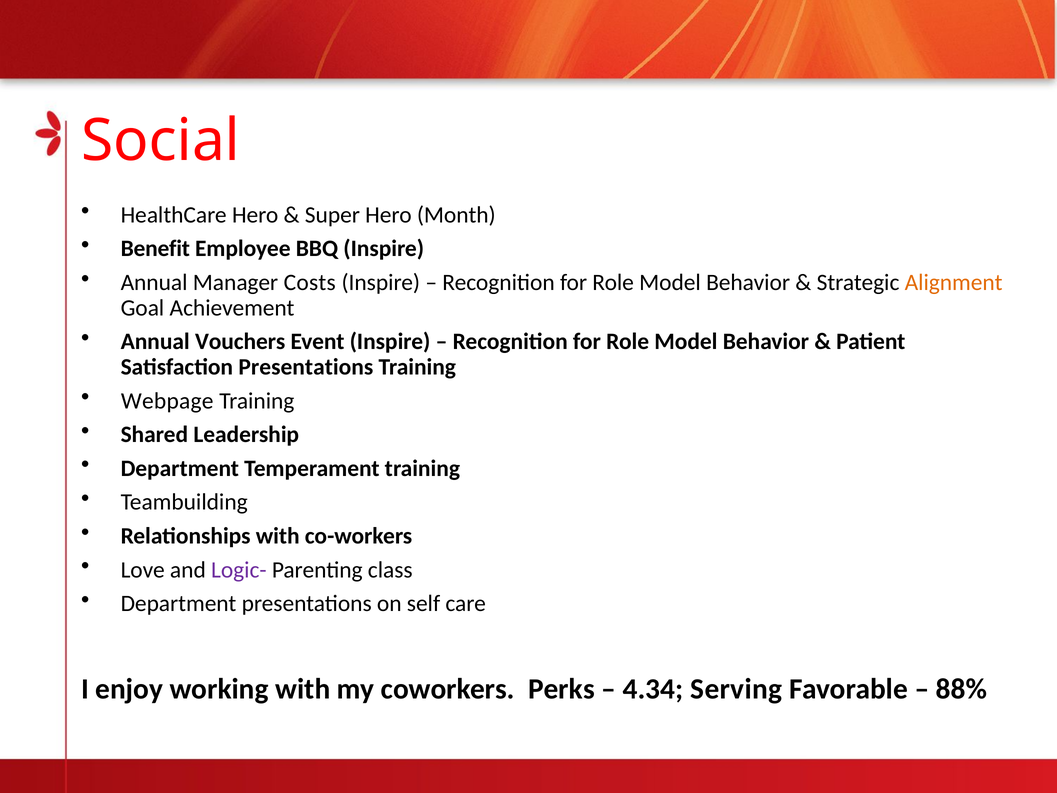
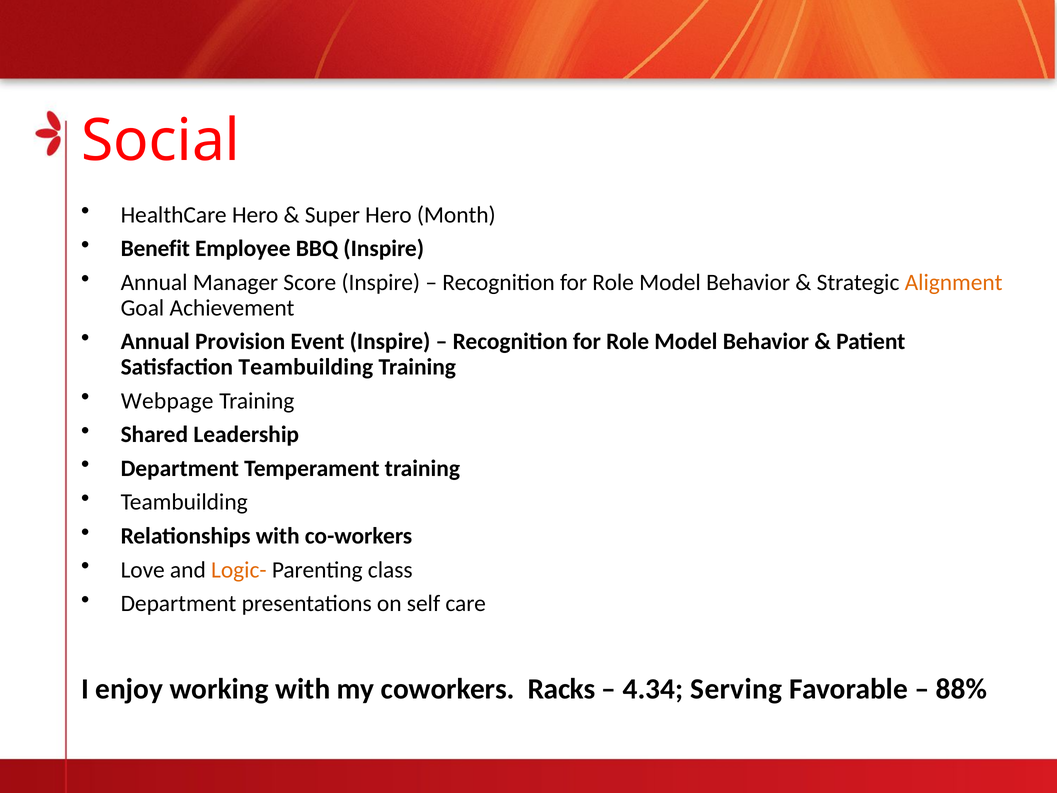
Costs: Costs -> Score
Vouchers: Vouchers -> Provision
Satisfaction Presentations: Presentations -> Teambuilding
Logic- colour: purple -> orange
Perks: Perks -> Racks
